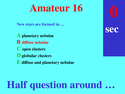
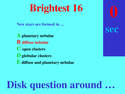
Amateur: Amateur -> Brightest
sec colour: white -> light blue
Half: Half -> Disk
